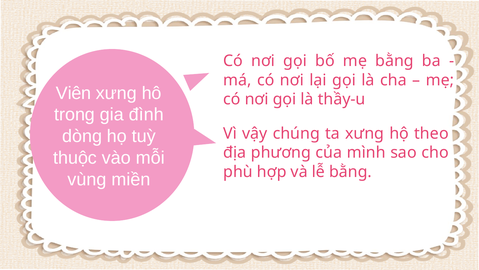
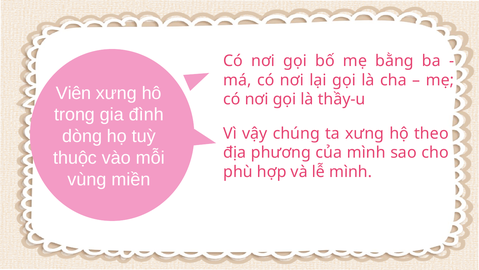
lễ bằng: bằng -> mình
